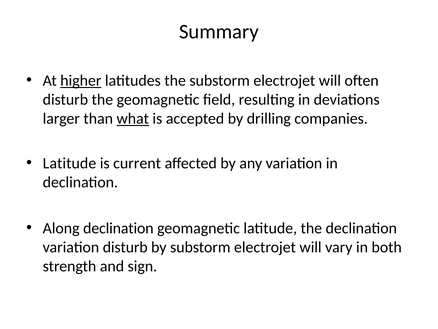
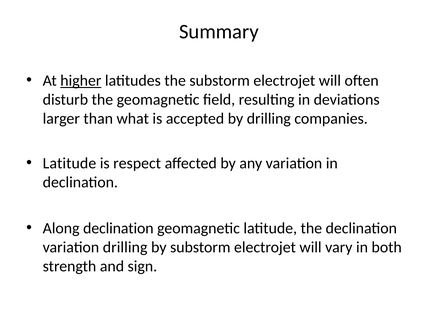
what underline: present -> none
current: current -> respect
variation disturb: disturb -> drilling
